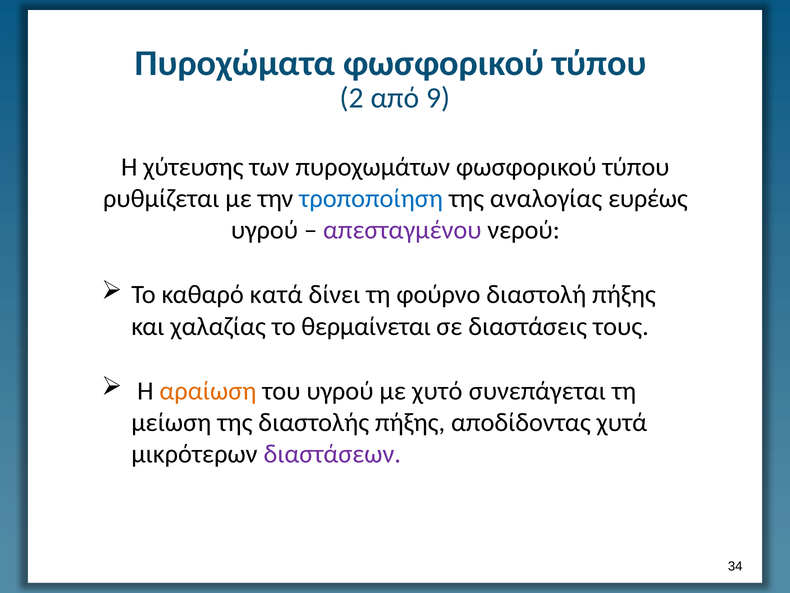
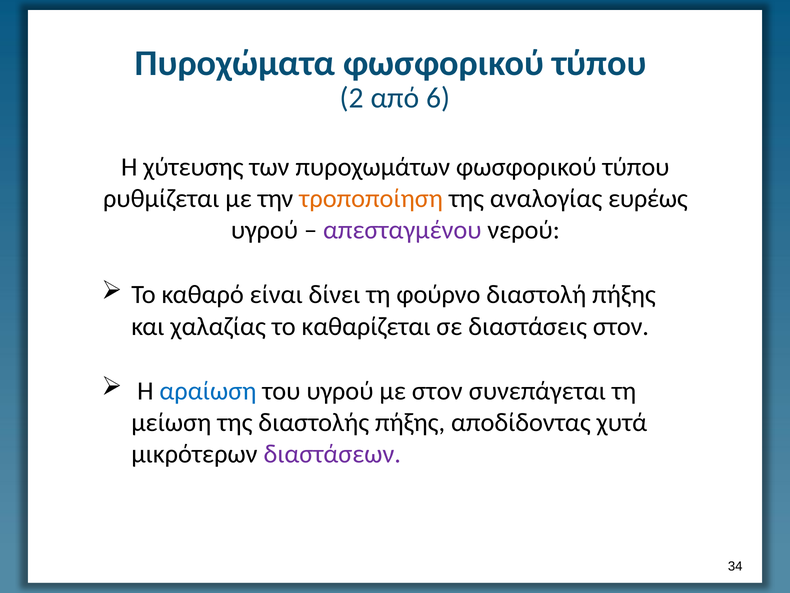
9: 9 -> 6
τροποποίηση colour: blue -> orange
κατά: κατά -> είναι
θερμαίνεται: θερμαίνεται -> καθαρίζεται
διαστάσεις τους: τους -> στον
αραίωση colour: orange -> blue
με χυτό: χυτό -> στον
